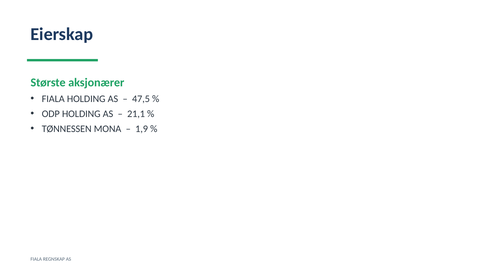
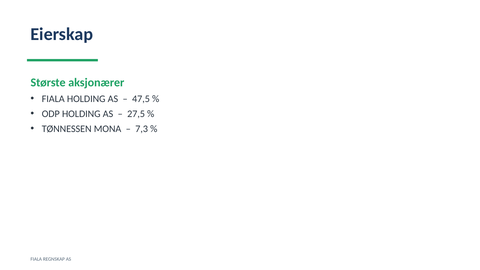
21,1: 21,1 -> 27,5
1,9: 1,9 -> 7,3
